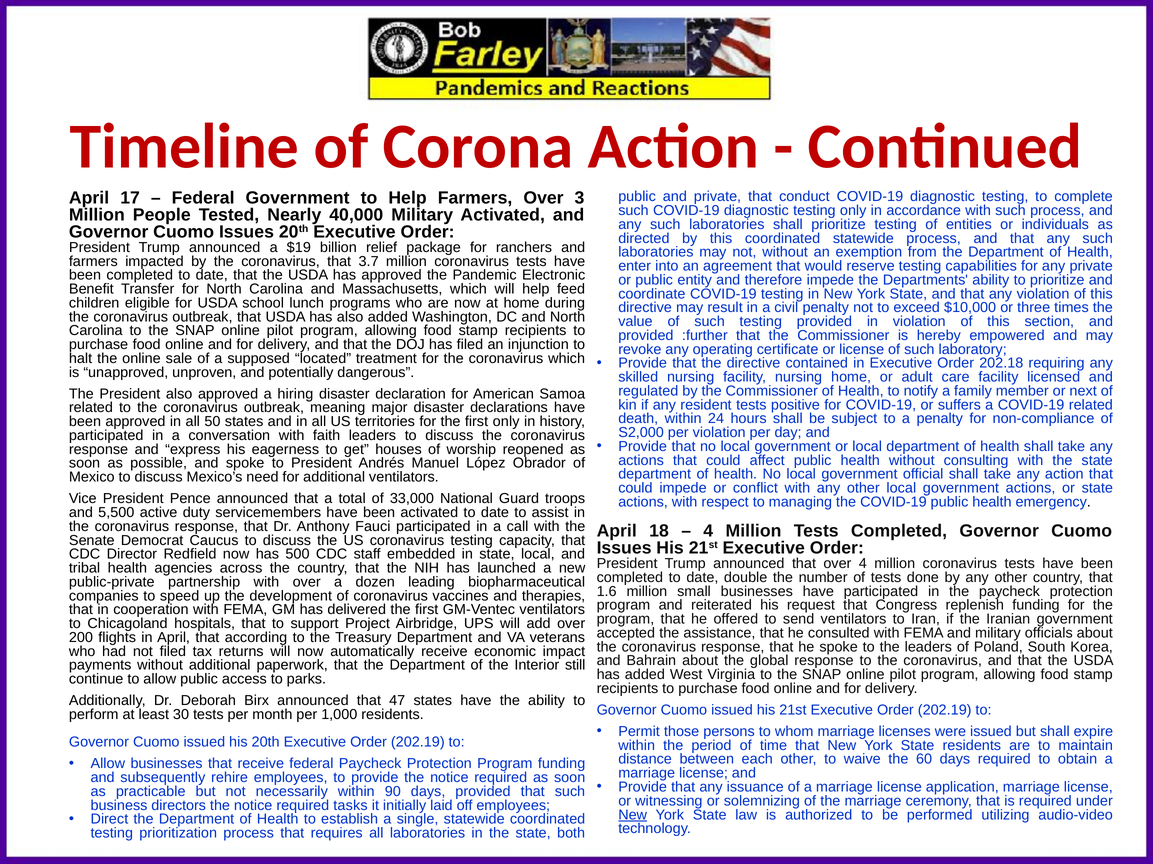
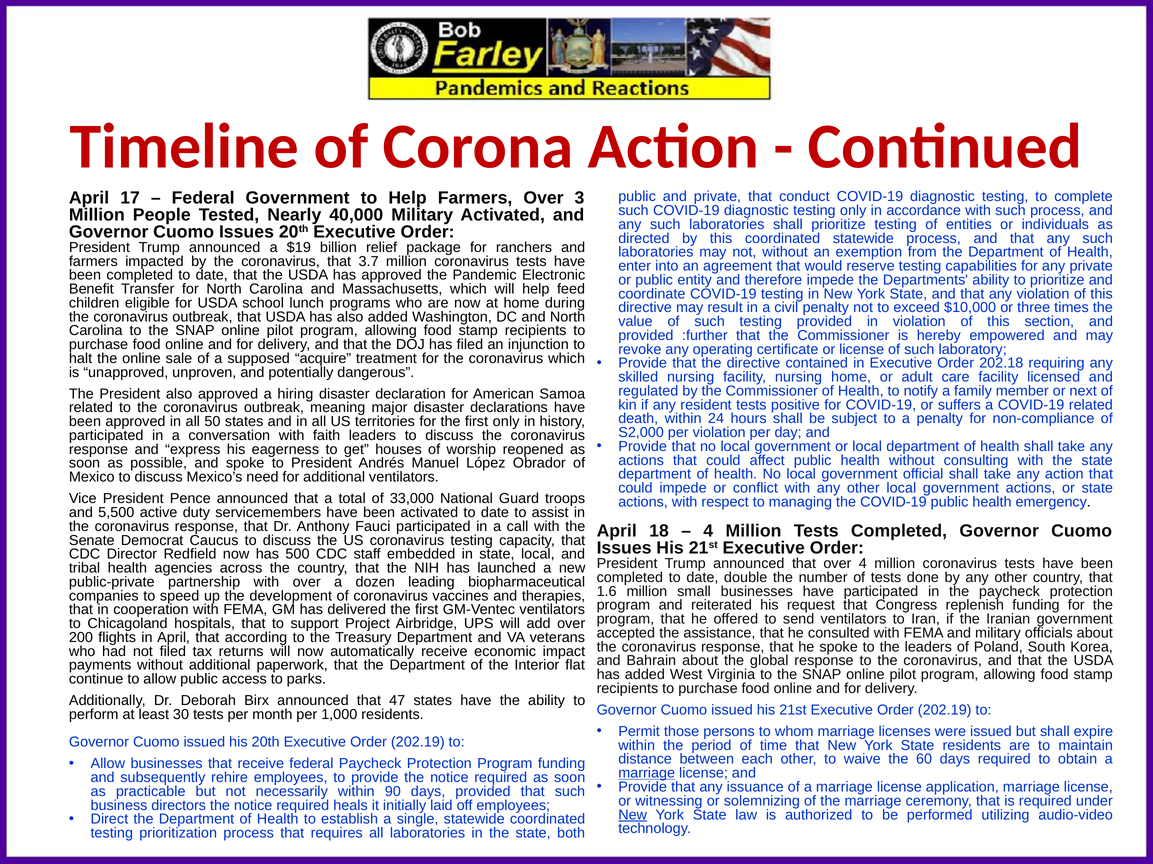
located: located -> acquire
still: still -> flat
marriage at (647, 774) underline: none -> present
tasks: tasks -> heals
